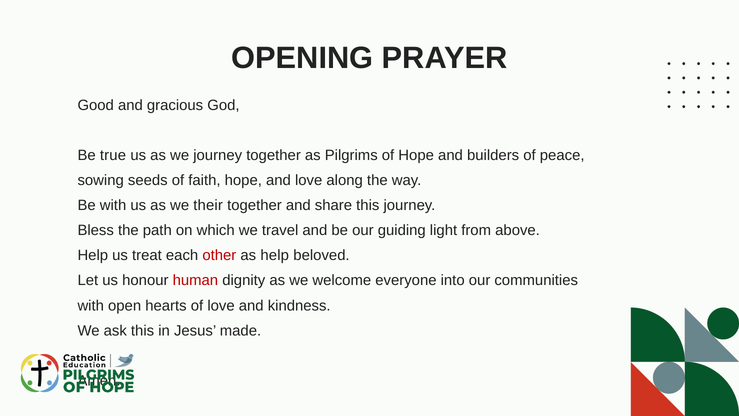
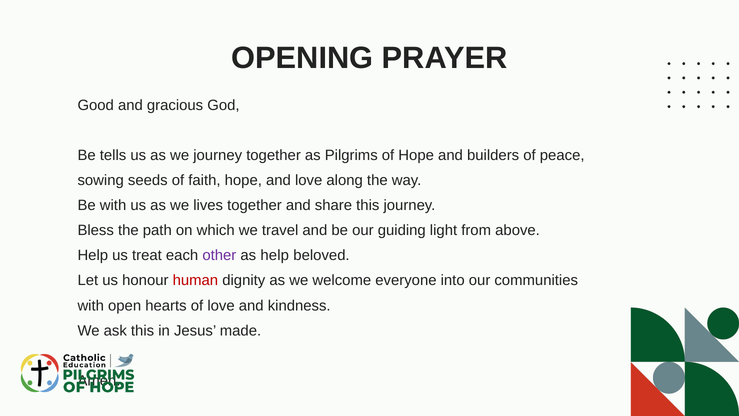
true: true -> tells
their: their -> lives
other colour: red -> purple
